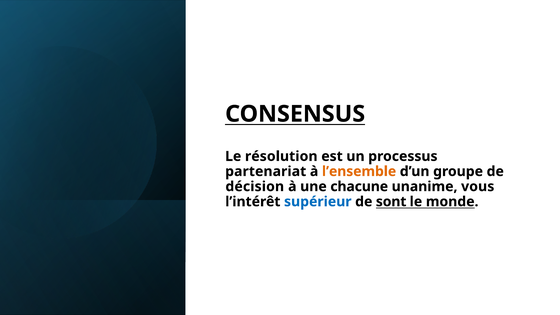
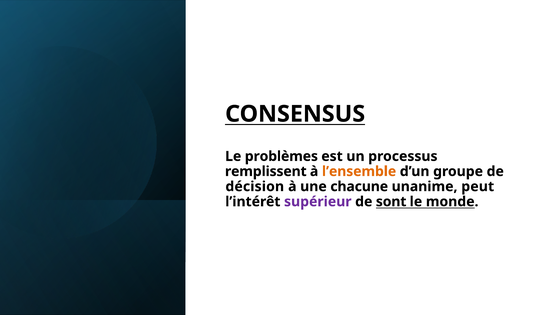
résolution: résolution -> problèmes
partenariat: partenariat -> remplissent
vous: vous -> peut
supérieur colour: blue -> purple
